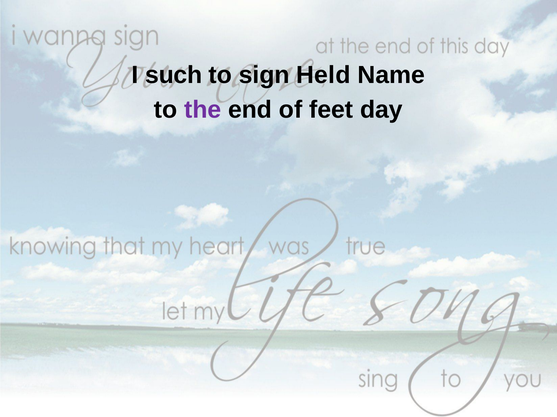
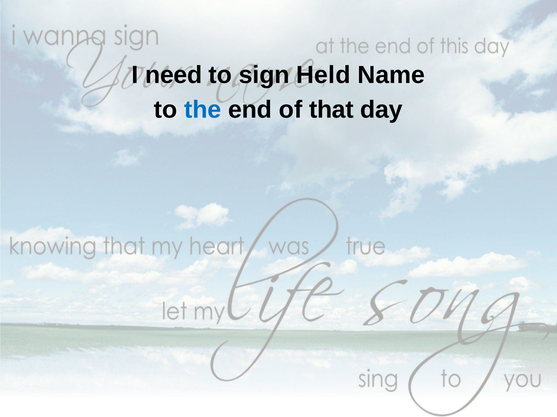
such: such -> need
the colour: purple -> blue
feet: feet -> that
